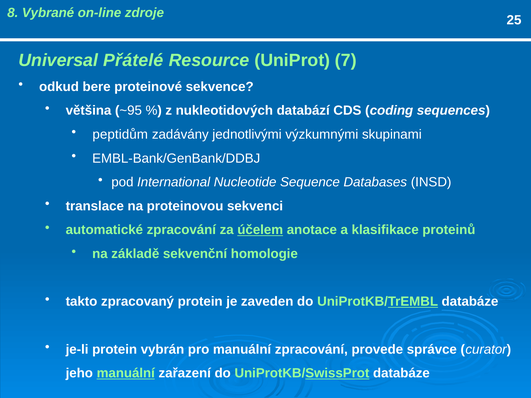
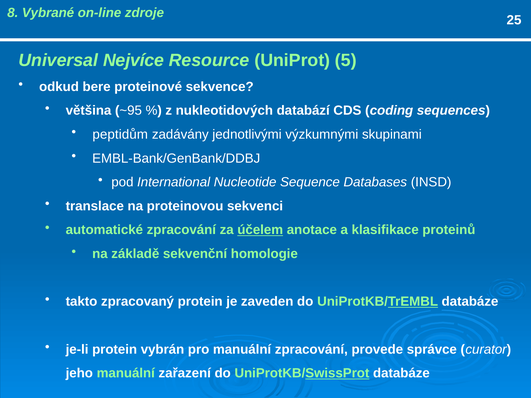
Přátelé: Přátelé -> Nejvíce
7: 7 -> 5
manuální at (126, 373) underline: present -> none
